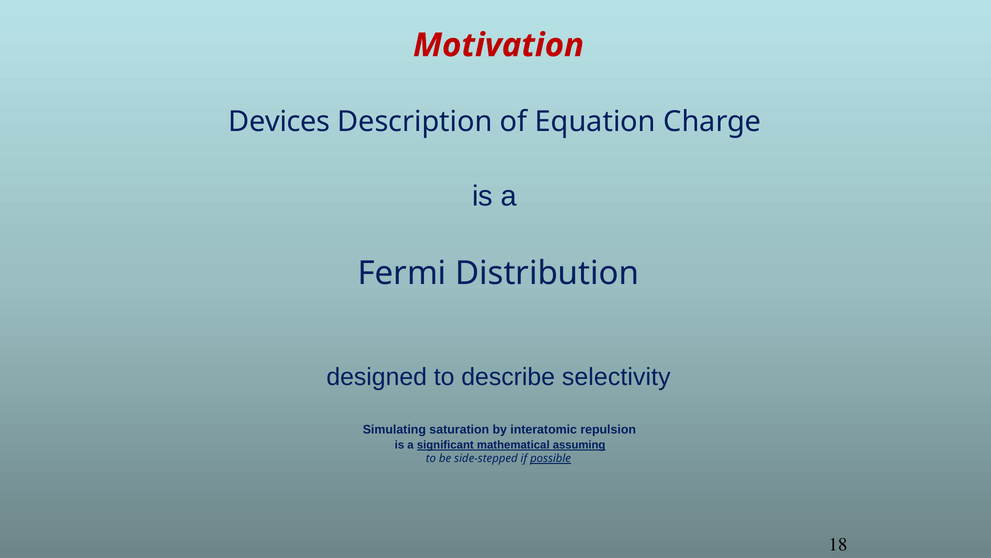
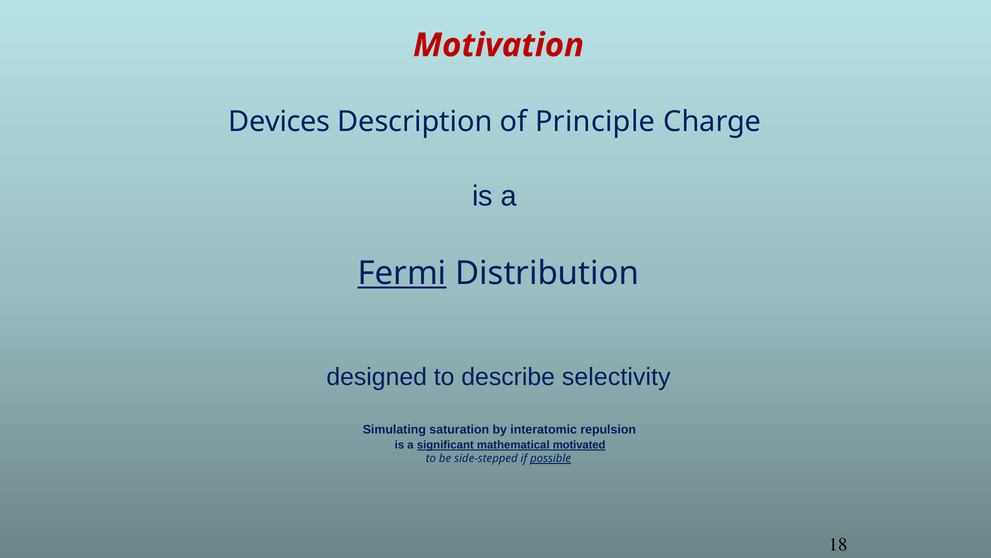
Equation: Equation -> Principle
Fermi underline: none -> present
assuming: assuming -> motivated
